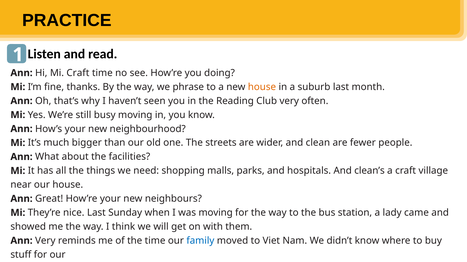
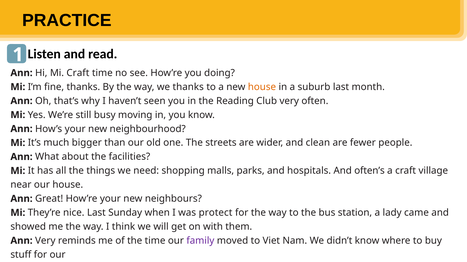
we phrase: phrase -> thanks
clean’s: clean’s -> often’s
was moving: moving -> protect
family colour: blue -> purple
